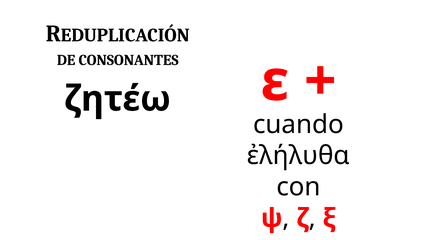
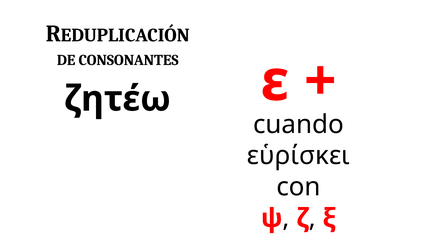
ἐλήλυθα: ἐλήλυθα -> εὑρίσκει
